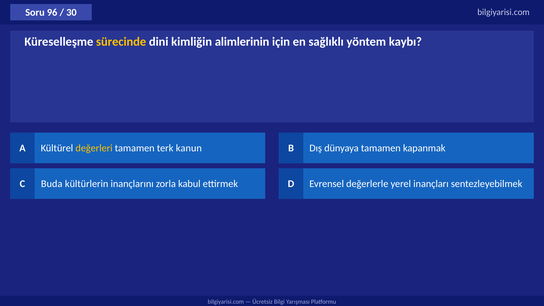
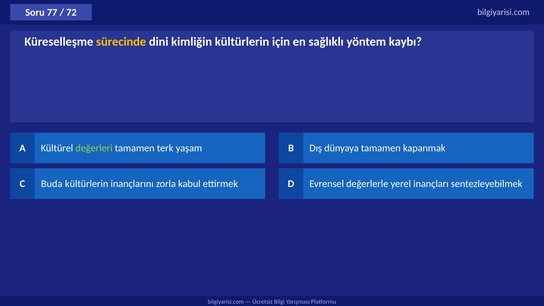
96: 96 -> 77
30: 30 -> 72
kimliğin alimlerinin: alimlerinin -> kültürlerin
değerleri colour: yellow -> light green
kanun: kanun -> yaşam
